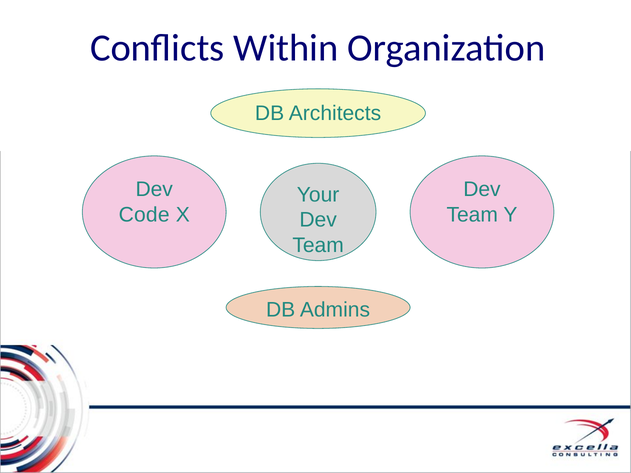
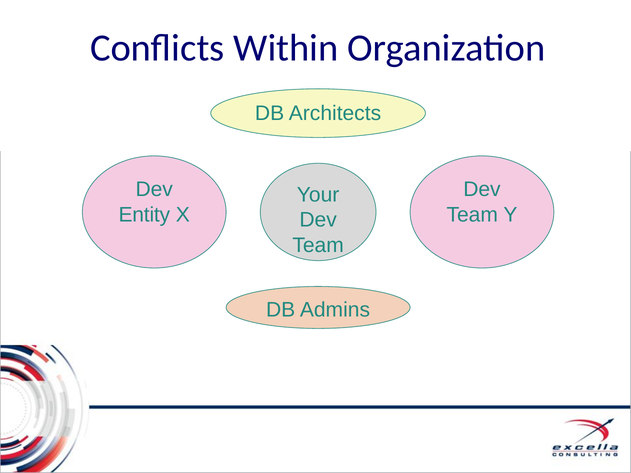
Code: Code -> Entity
